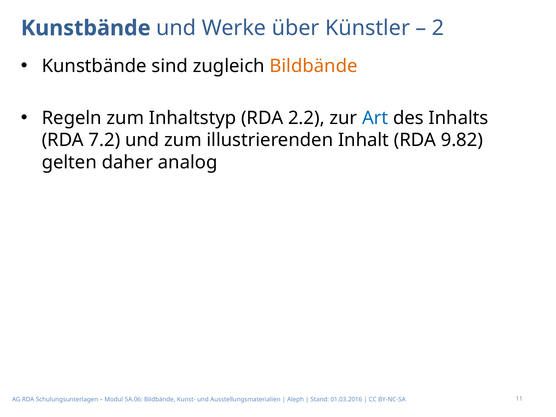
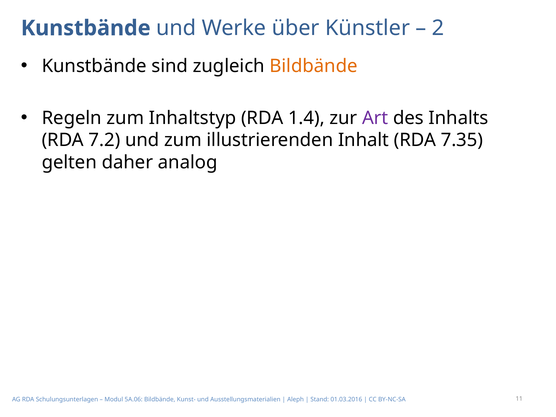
2.2: 2.2 -> 1.4
Art colour: blue -> purple
9.82: 9.82 -> 7.35
